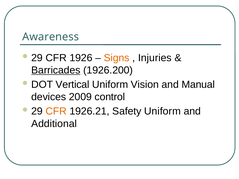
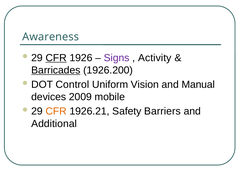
CFR at (56, 58) underline: none -> present
Signs colour: orange -> purple
Injuries: Injuries -> Activity
Vertical: Vertical -> Control
control: control -> mobile
Safety Uniform: Uniform -> Barriers
